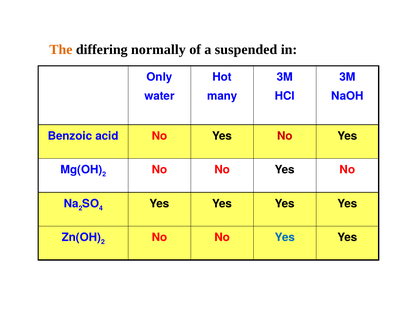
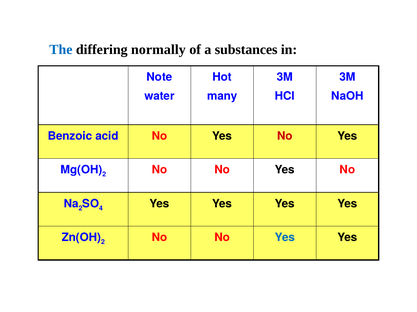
The colour: orange -> blue
suspended: suspended -> substances
Only: Only -> Note
